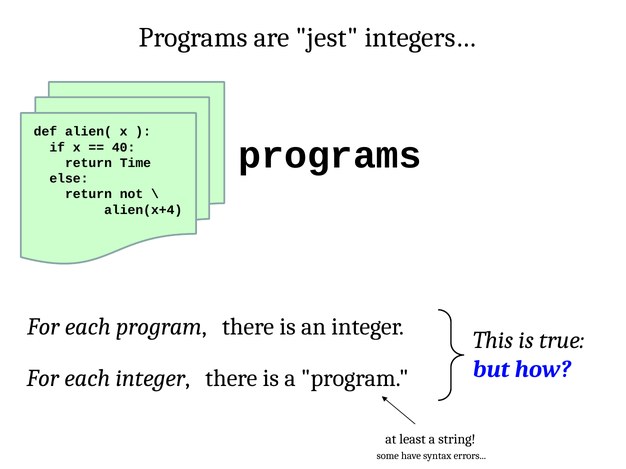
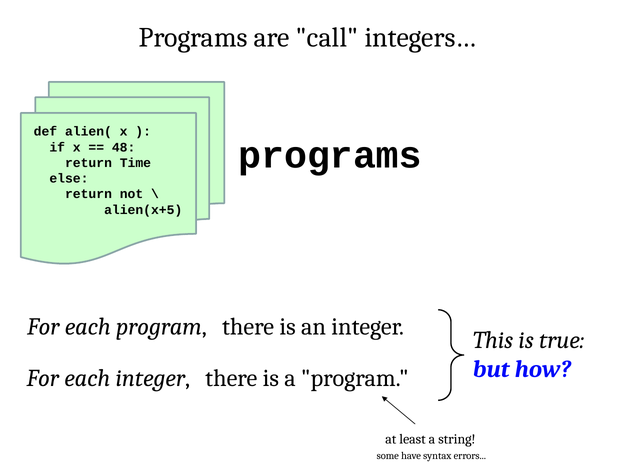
jest: jest -> call
40: 40 -> 48
alien(x+4: alien(x+4 -> alien(x+5
